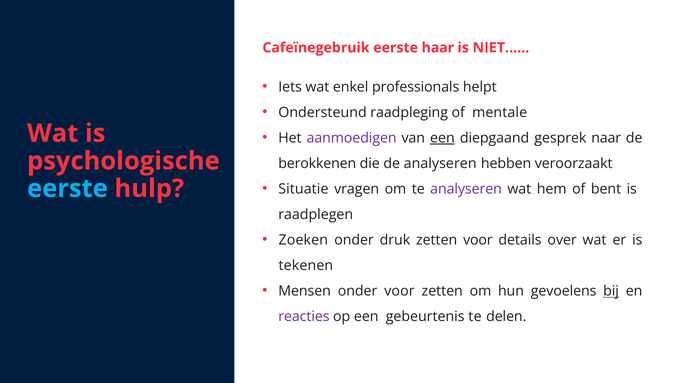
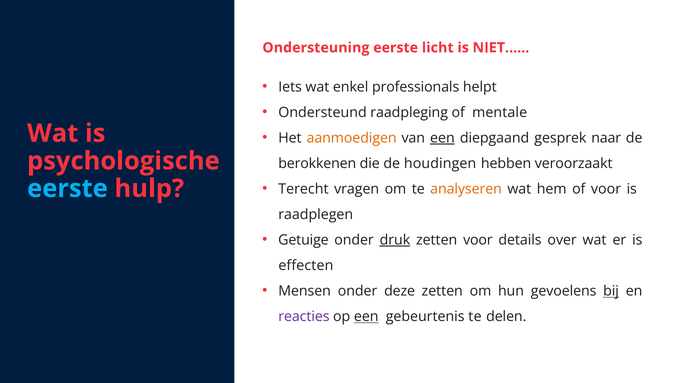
Cafeïnegebruik: Cafeïnegebruik -> Ondersteuning
haar: haar -> licht
aanmoedigen colour: purple -> orange
de analyseren: analyseren -> houdingen
Situatie: Situatie -> Terecht
analyseren at (466, 189) colour: purple -> orange
of bent: bent -> voor
Zoeken: Zoeken -> Getuige
druk underline: none -> present
tekenen: tekenen -> effecten
onder voor: voor -> deze
een at (366, 317) underline: none -> present
